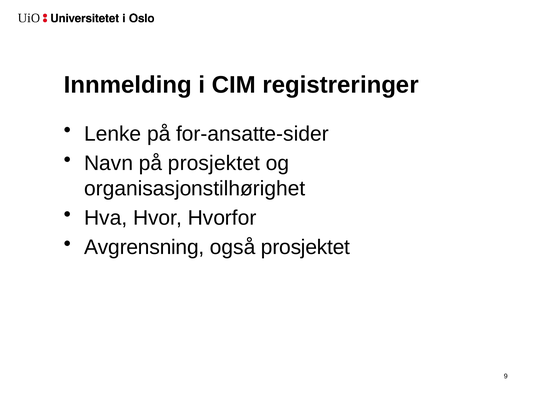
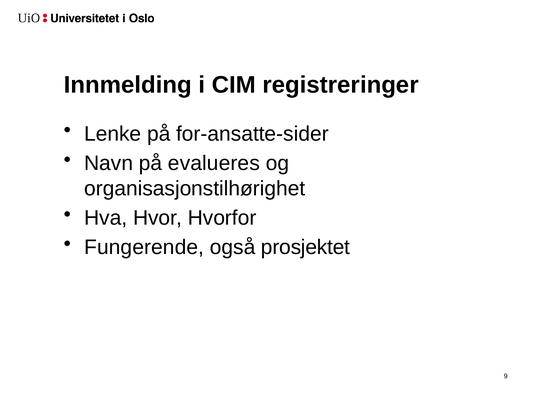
på prosjektet: prosjektet -> evalueres
Avgrensning: Avgrensning -> Fungerende
